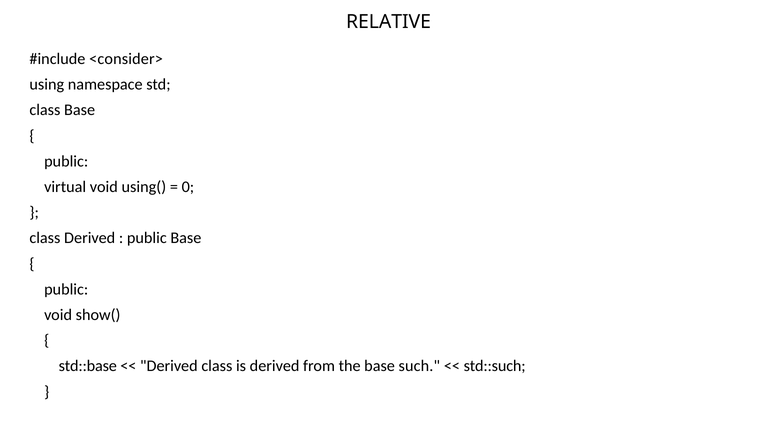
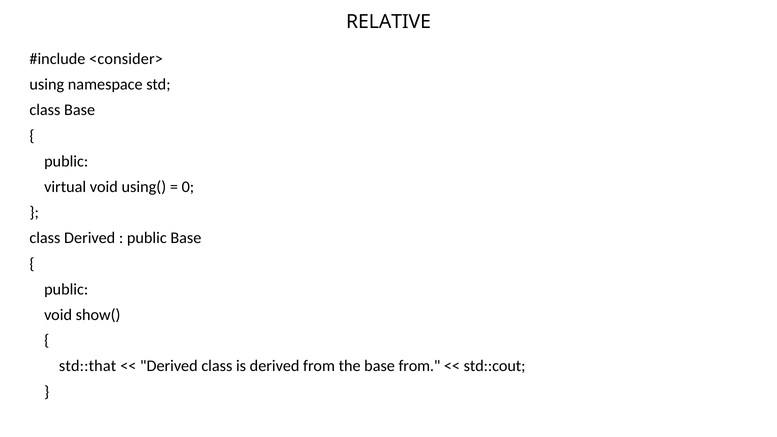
std::base: std::base -> std::that
base such: such -> from
std::such: std::such -> std::cout
